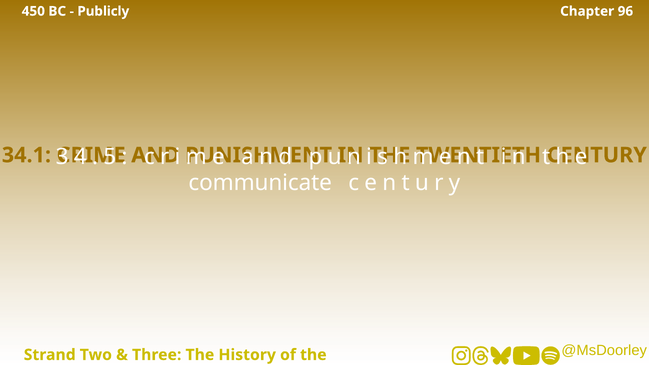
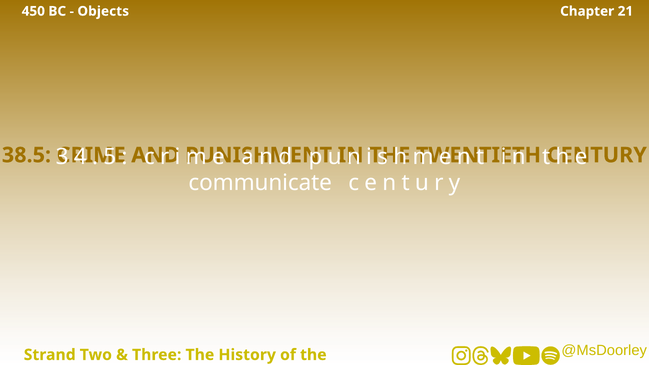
Publicly: Publicly -> Objects
96: 96 -> 21
34.1: 34.1 -> 38.5
